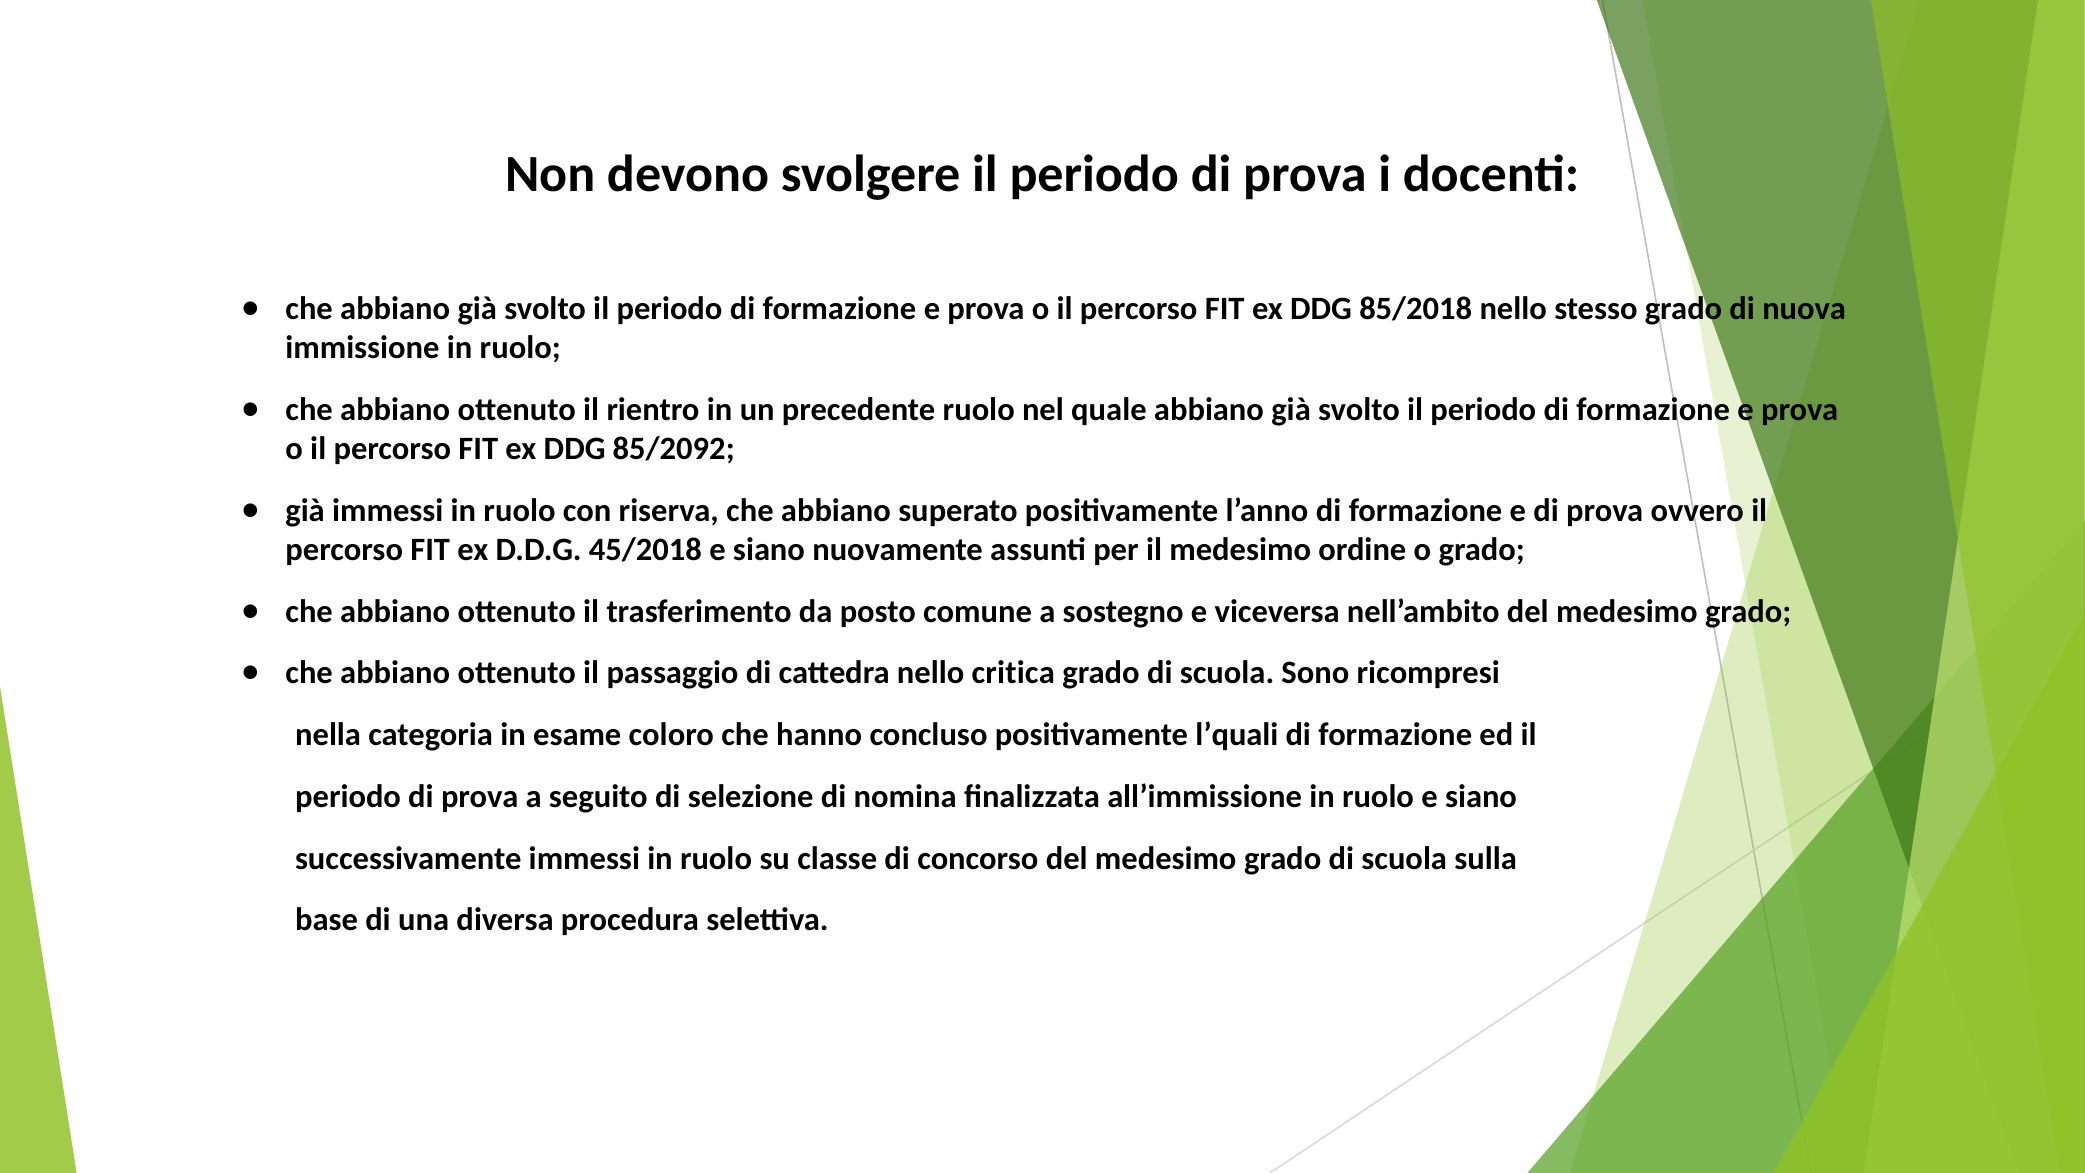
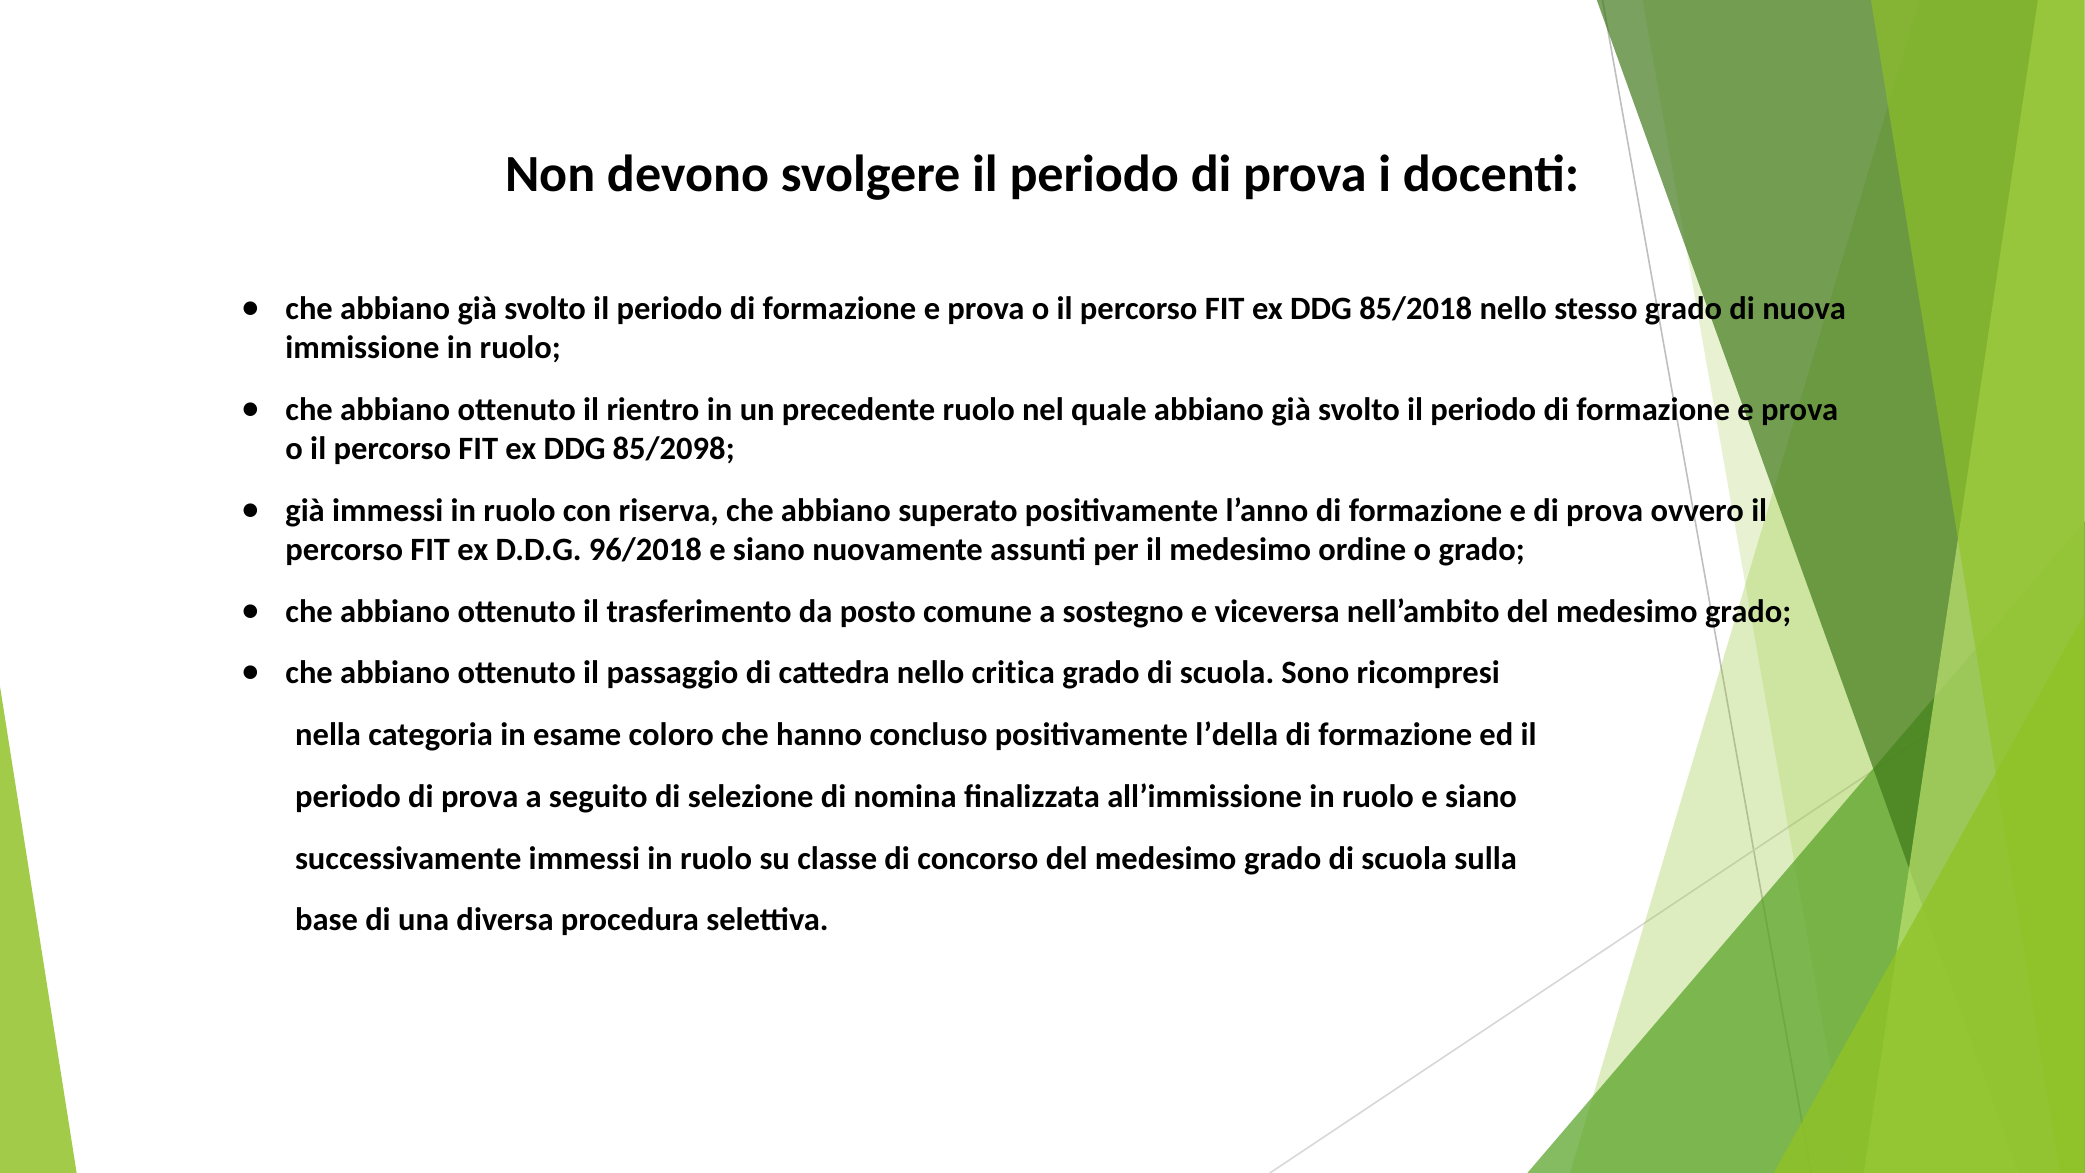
85/2092: 85/2092 -> 85/2098
45/2018: 45/2018 -> 96/2018
l’quali: l’quali -> l’della
